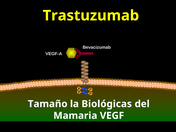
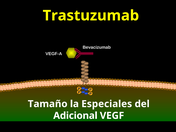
Biológicas: Biológicas -> Especiales
Mamaria: Mamaria -> Adicional
